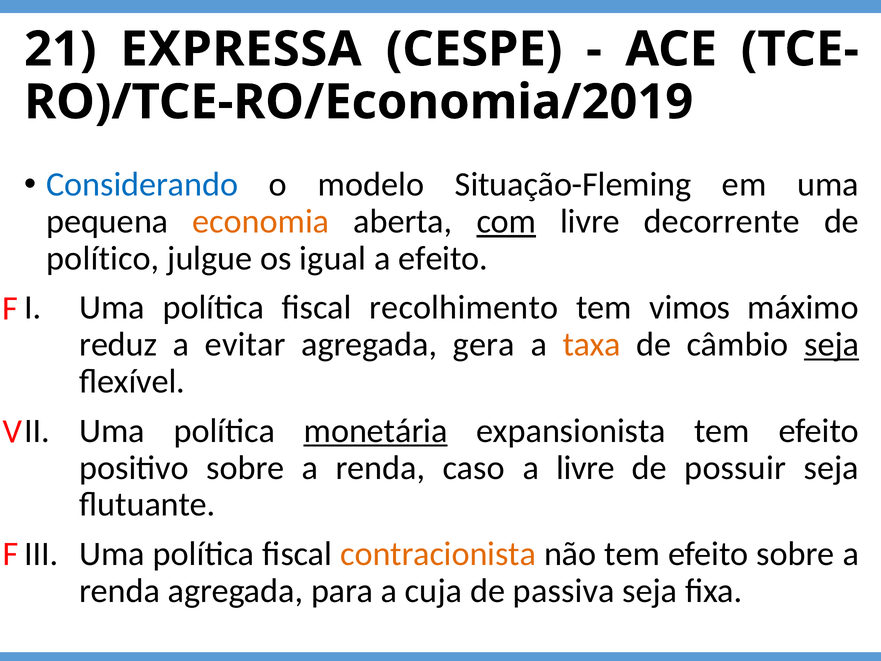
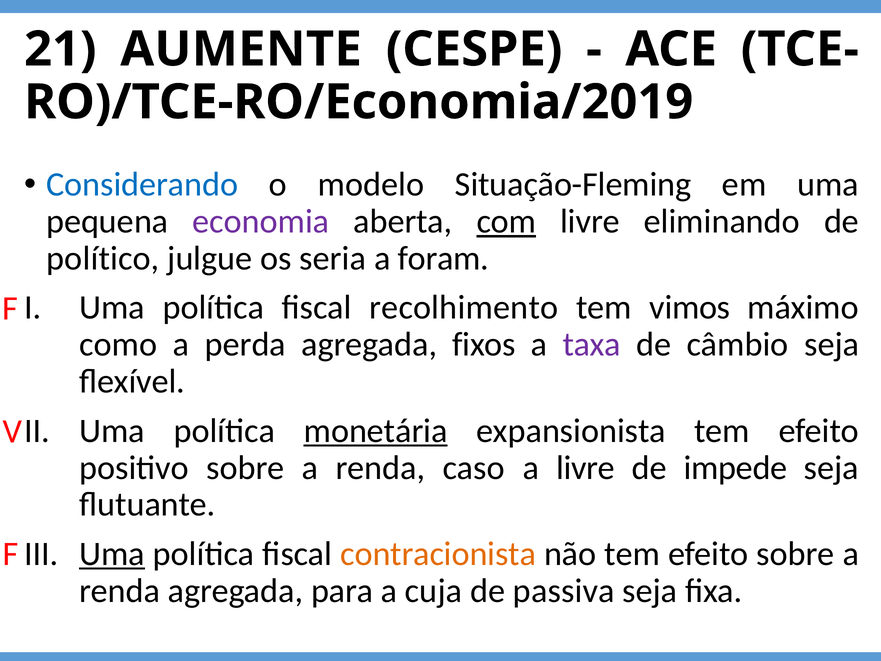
EXPRESSA: EXPRESSA -> AUMENTE
economia colour: orange -> purple
decorrente: decorrente -> eliminando
igual: igual -> seria
a efeito: efeito -> foram
reduz: reduz -> como
evitar: evitar -> perda
gera: gera -> fixos
taxa colour: orange -> purple
seja at (832, 344) underline: present -> none
possuir: possuir -> impede
Uma at (112, 554) underline: none -> present
